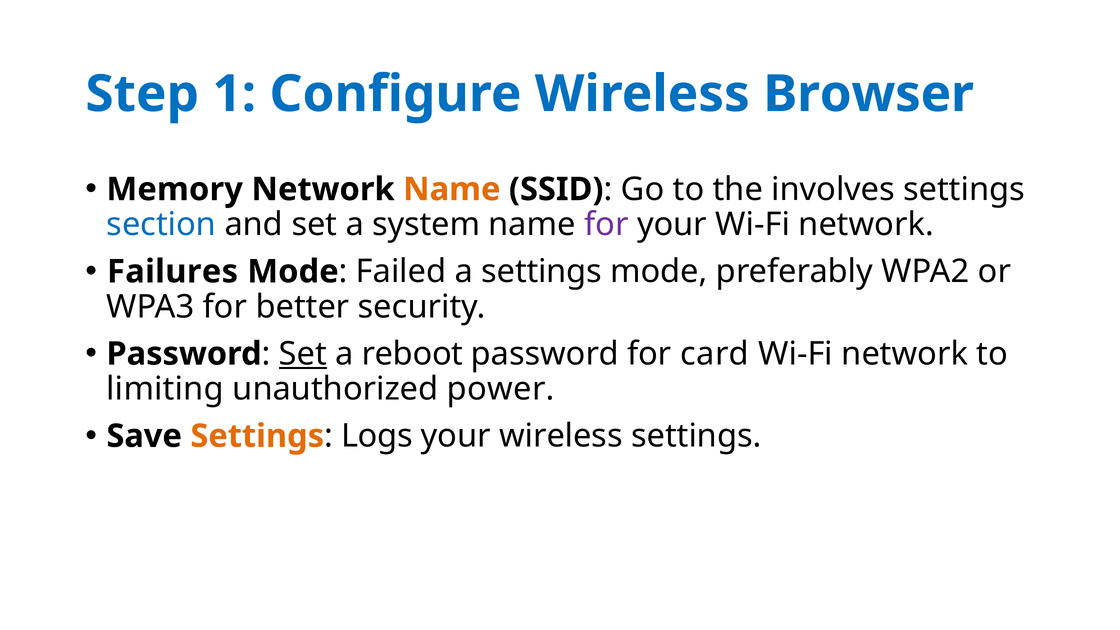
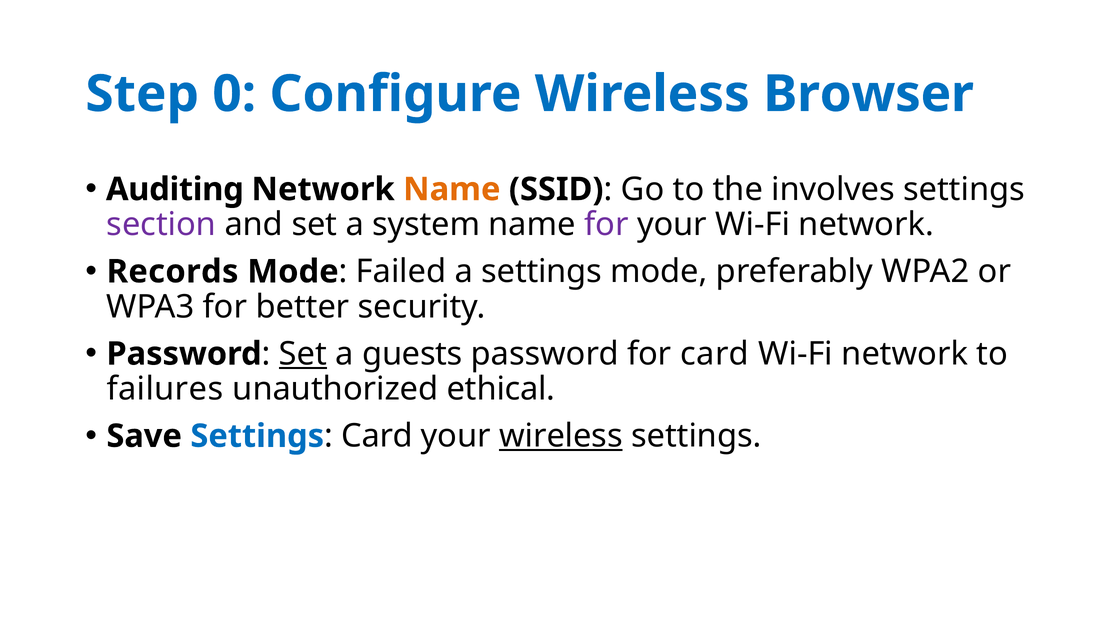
1: 1 -> 0
Memory: Memory -> Auditing
section colour: blue -> purple
Failures: Failures -> Records
reboot: reboot -> guests
limiting: limiting -> failures
power: power -> ethical
Settings at (257, 436) colour: orange -> blue
Logs at (377, 436): Logs -> Card
wireless at (561, 436) underline: none -> present
